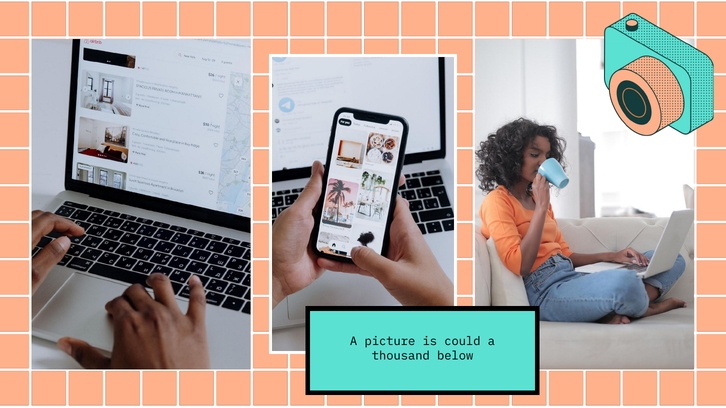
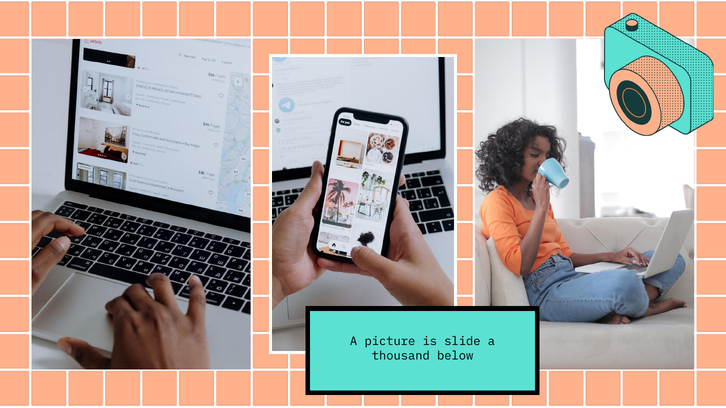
could: could -> slide
